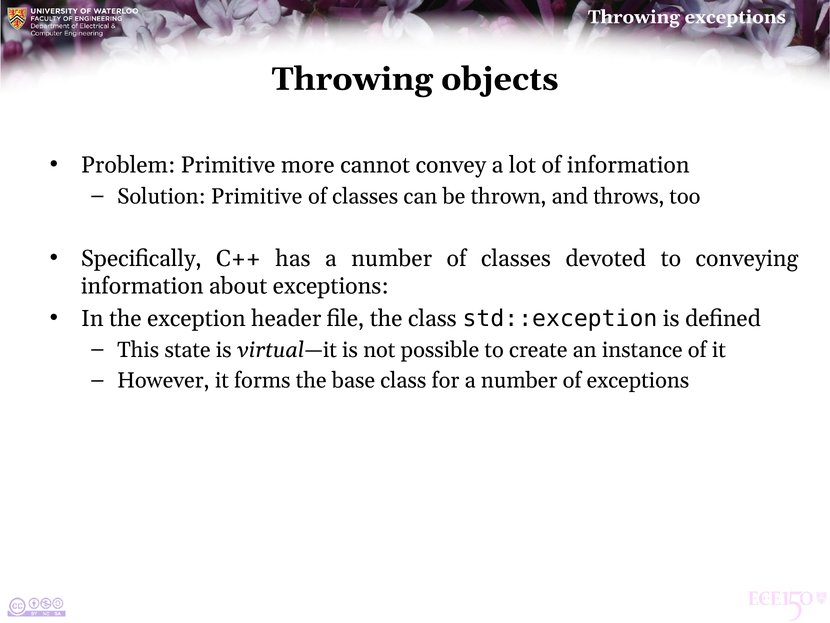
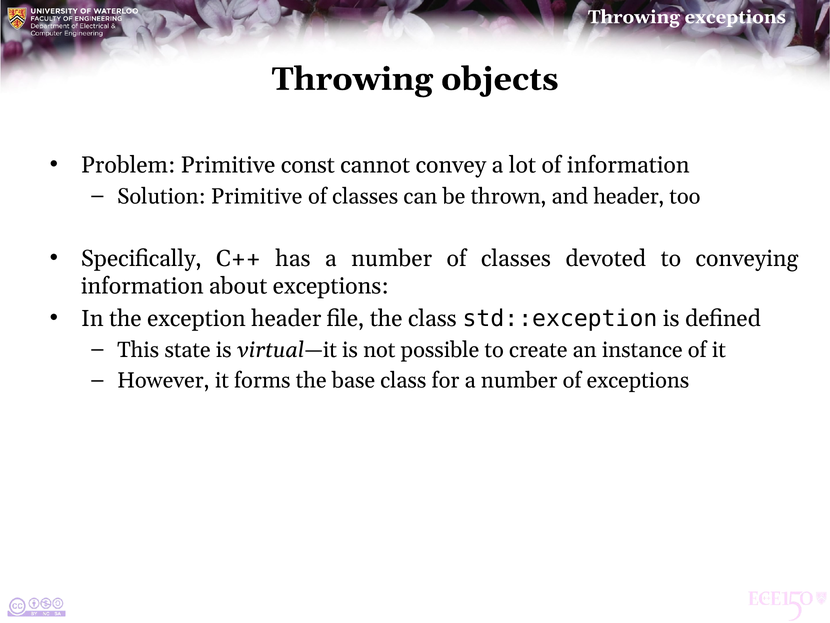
more: more -> const
and throws: throws -> header
